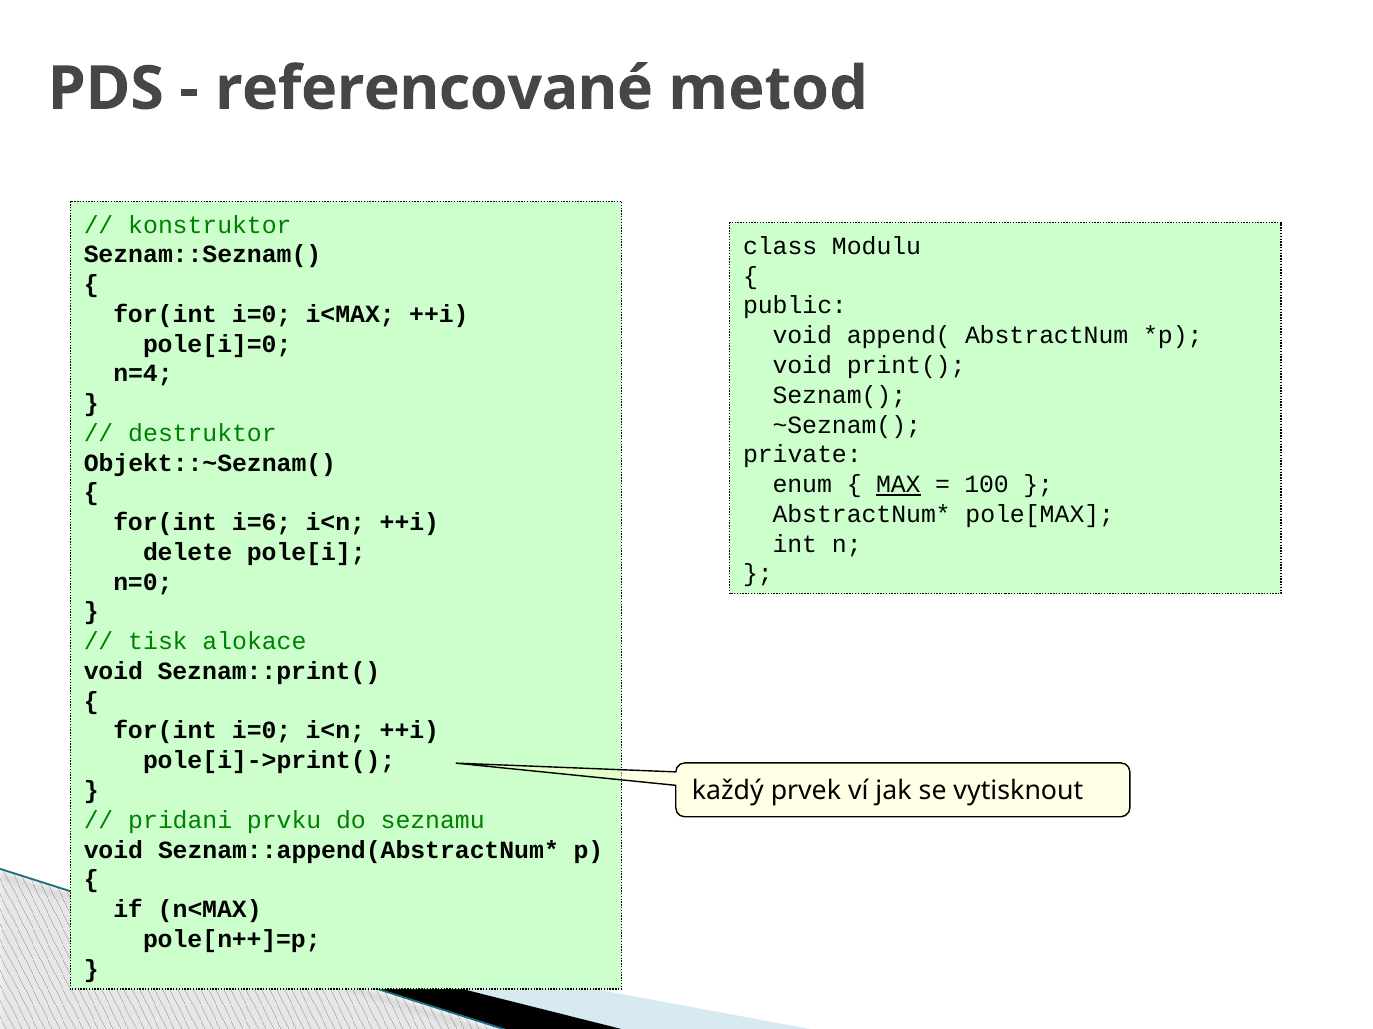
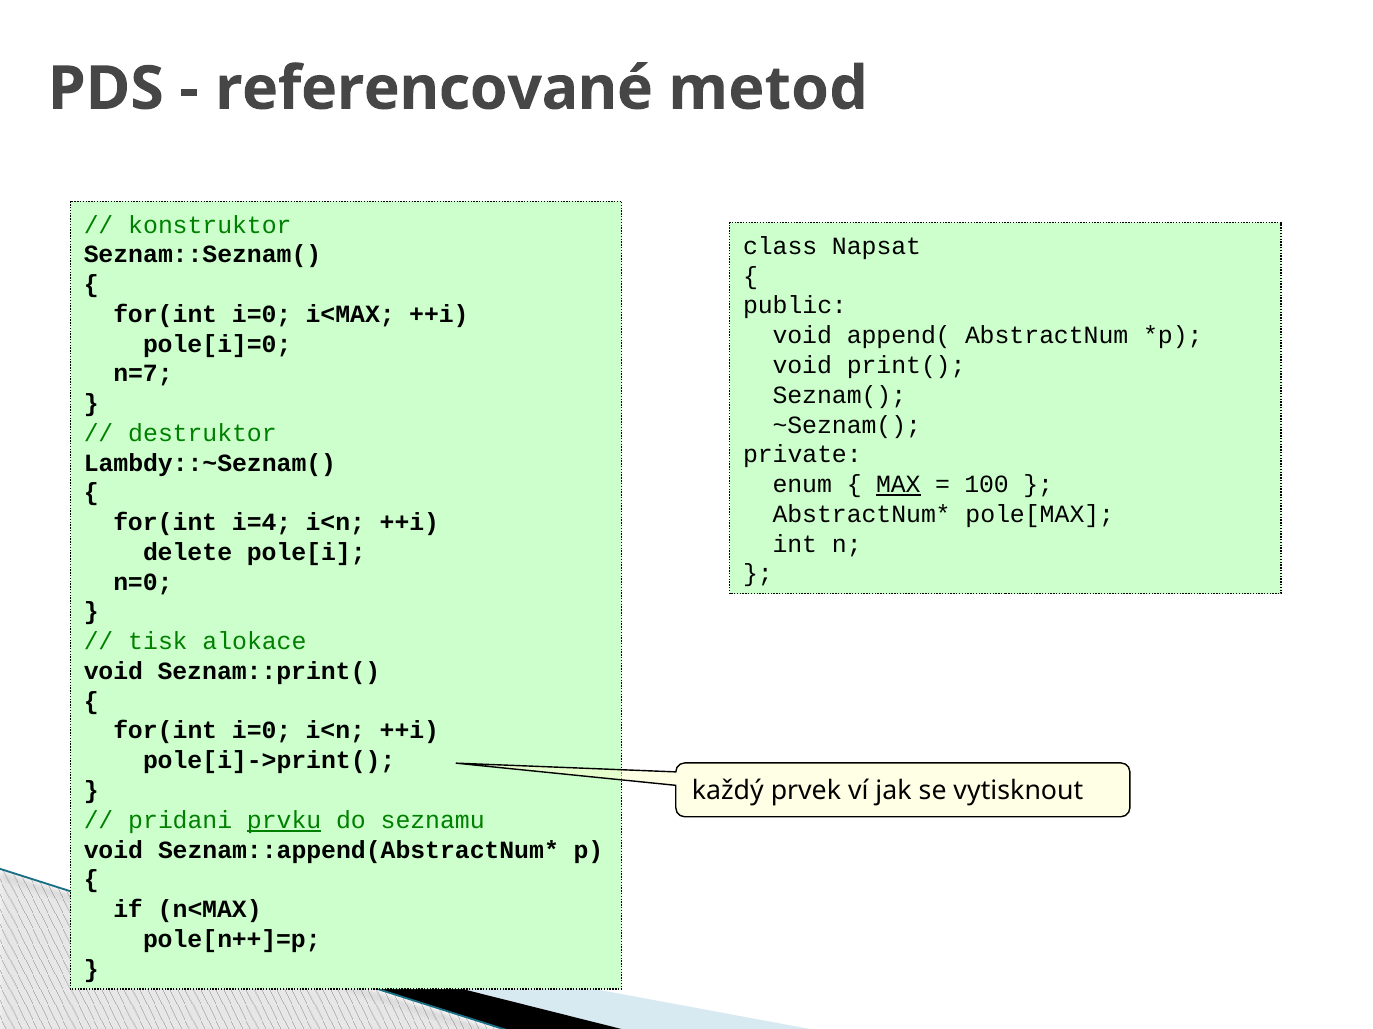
Modulu: Modulu -> Napsat
n=4: n=4 -> n=7
Objekt::~Seznam(: Objekt::~Seznam( -> Lambdy::~Seznam(
i=6: i=6 -> i=4
prvku underline: none -> present
